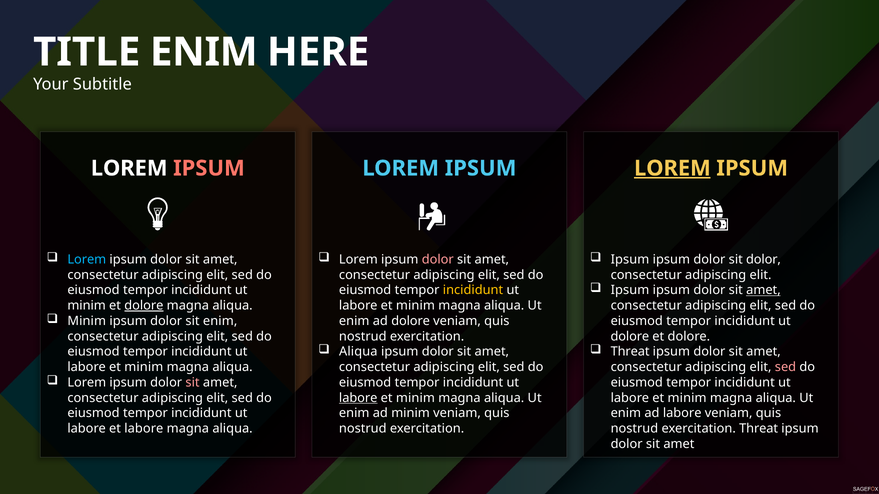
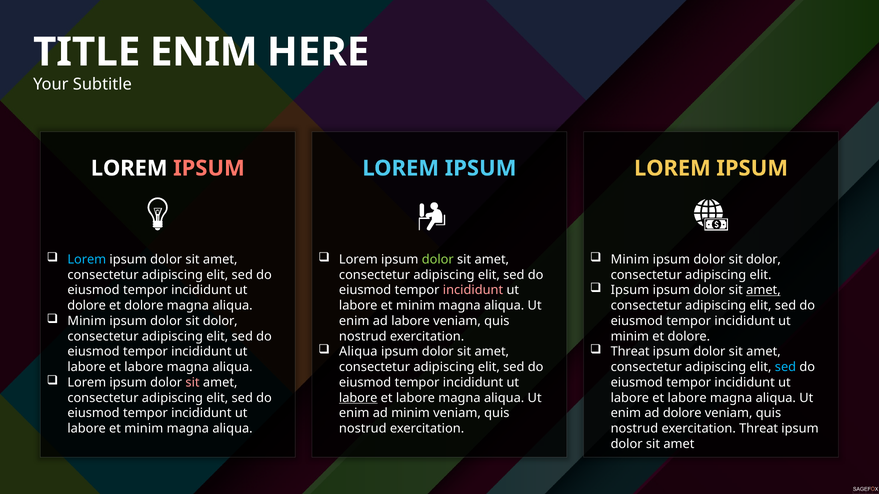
LOREM at (672, 168) underline: present -> none
dolor at (438, 260) colour: pink -> light green
Ipsum at (630, 260): Ipsum -> Minim
incididunt at (473, 290) colour: yellow -> pink
minim at (87, 306): minim -> dolore
dolore at (144, 306) underline: present -> none
enim at (220, 321): enim -> dolor
ad dolore: dolore -> labore
dolore at (630, 337): dolore -> minim
minim at (144, 367): minim -> labore
sed at (785, 367) colour: pink -> light blue
minim at (415, 398): minim -> labore
minim at (687, 398): minim -> labore
ad labore: labore -> dolore
labore at (144, 429): labore -> minim
